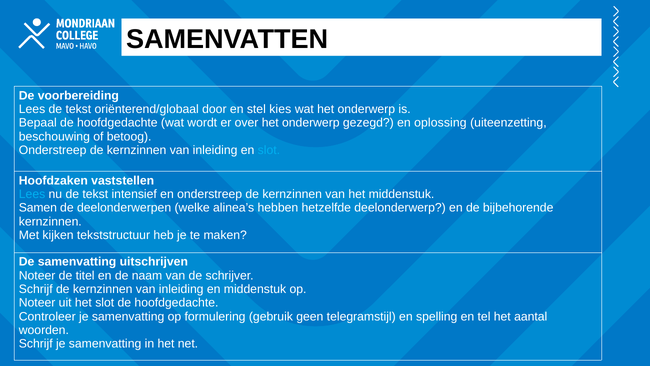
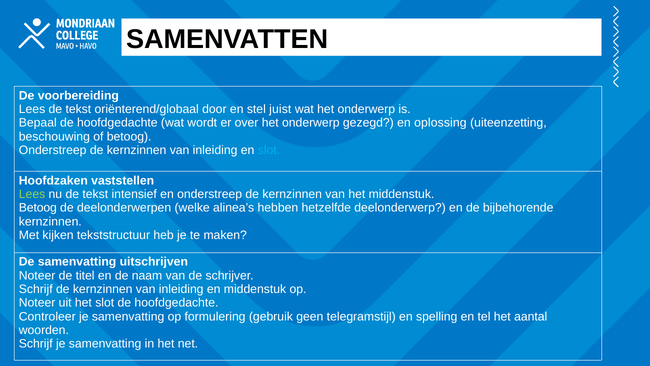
kies: kies -> juist
Lees at (32, 194) colour: light blue -> light green
Samen at (38, 208): Samen -> Betoog
